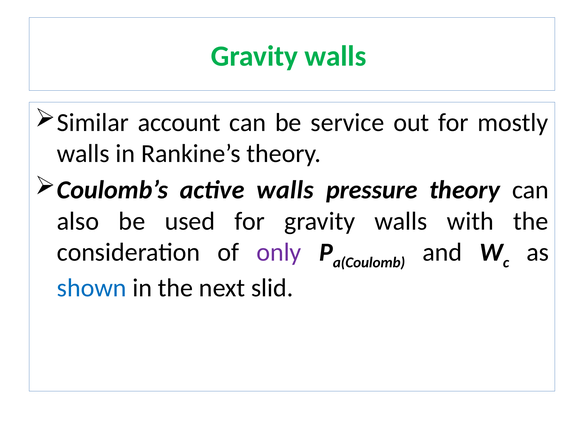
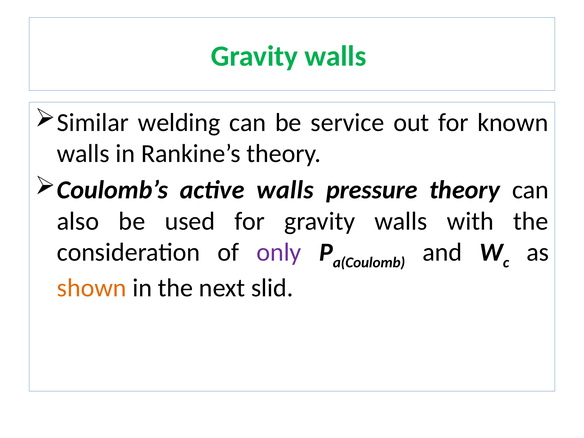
account: account -> welding
mostly: mostly -> known
shown colour: blue -> orange
